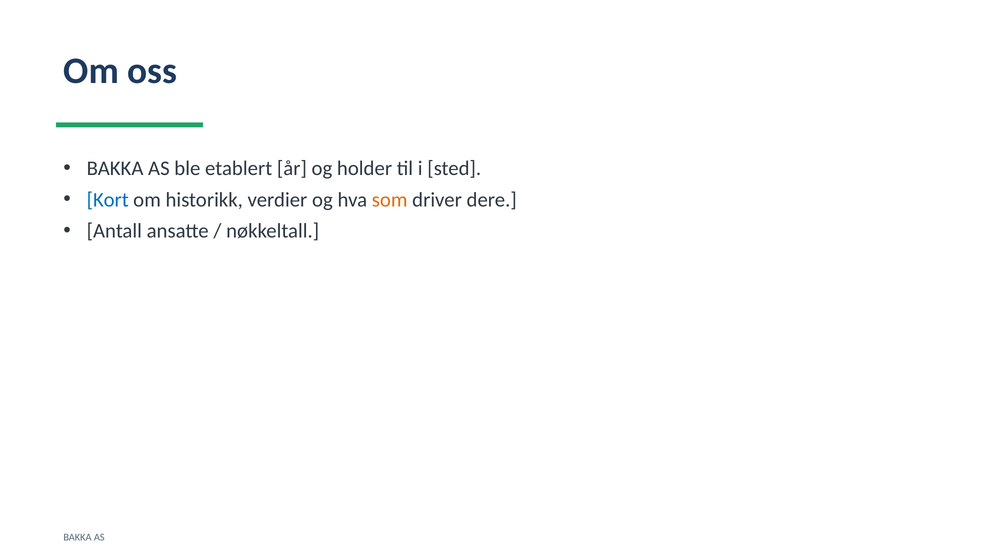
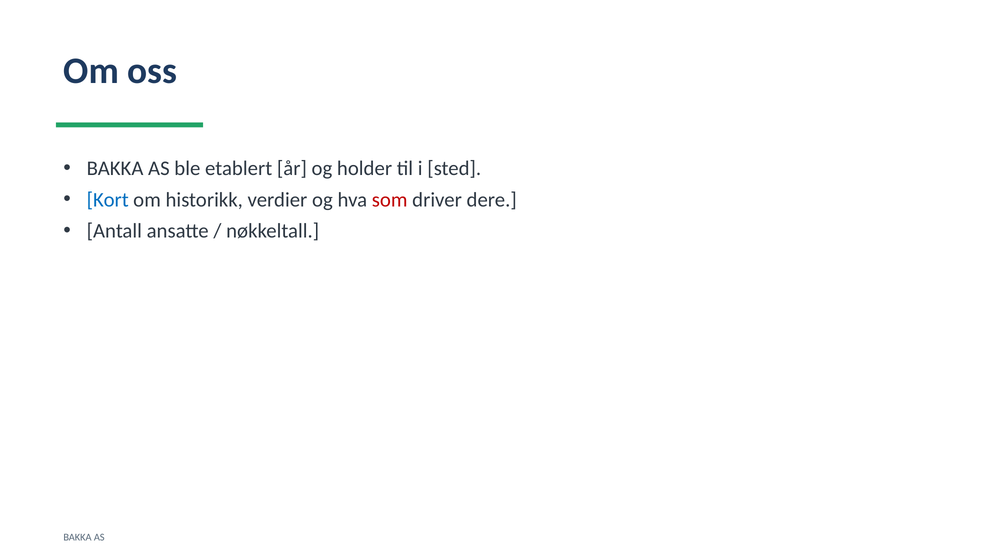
som colour: orange -> red
